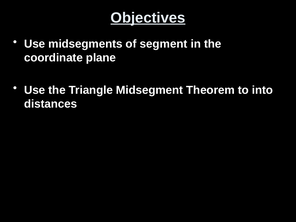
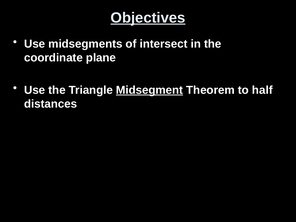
segment: segment -> intersect
Midsegment underline: none -> present
into: into -> half
